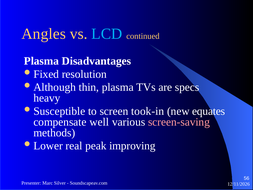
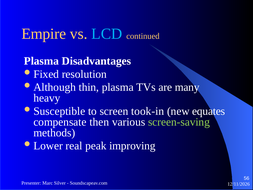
Angles: Angles -> Empire
specs: specs -> many
well: well -> then
screen-saving colour: pink -> light green
